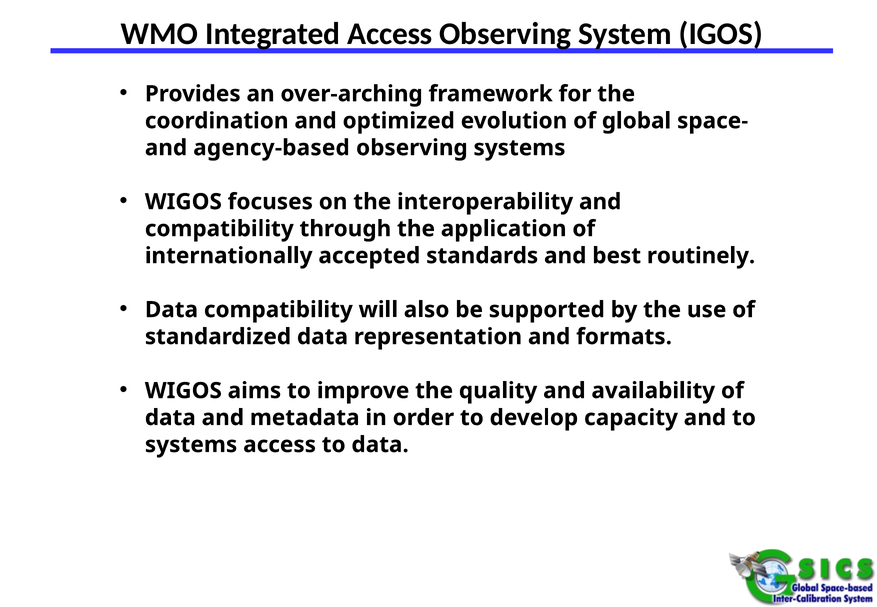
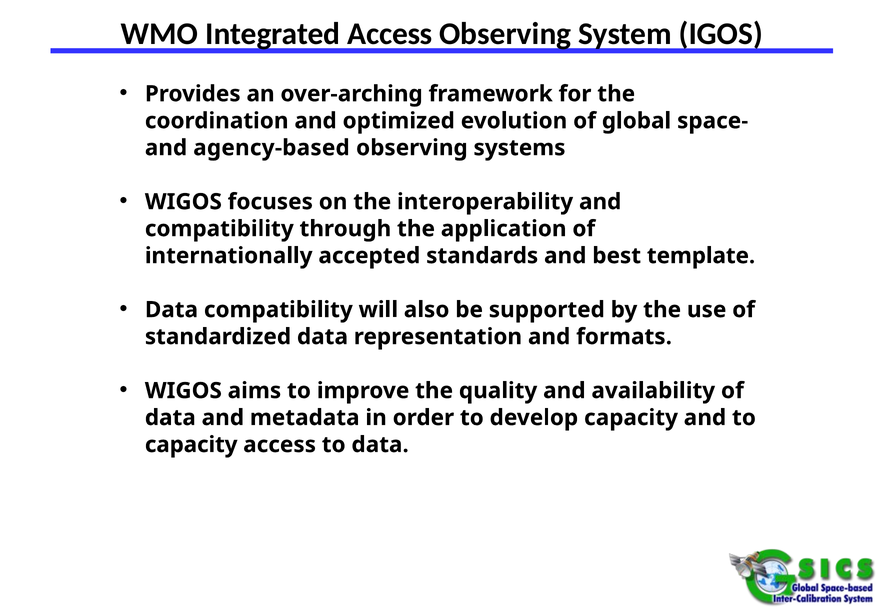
routinely: routinely -> template
systems at (191, 445): systems -> capacity
